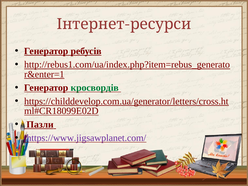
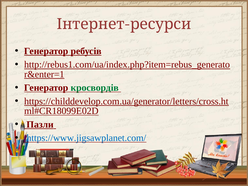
https://www.jigsawplanet.com/ colour: purple -> blue
